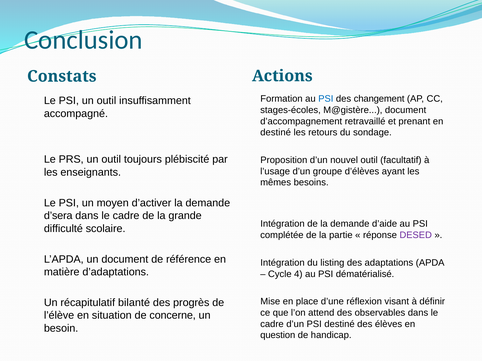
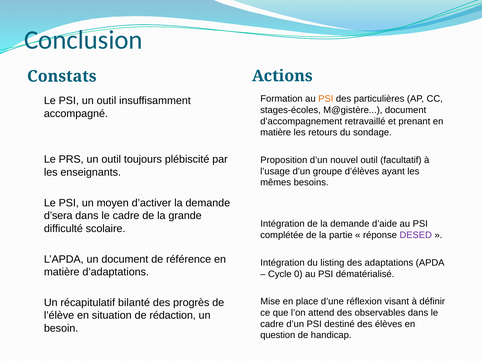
PSI at (326, 99) colour: blue -> orange
changement: changement -> particulières
destiné at (276, 133): destiné -> matière
4: 4 -> 0
concerne: concerne -> rédaction
